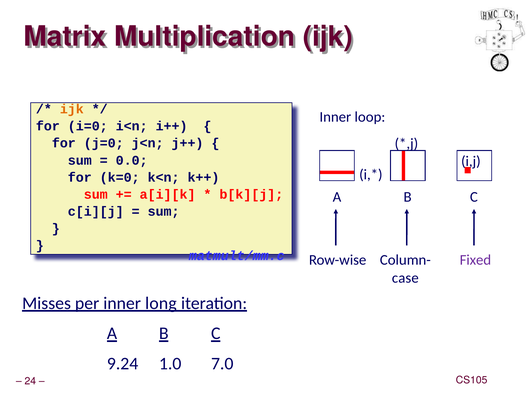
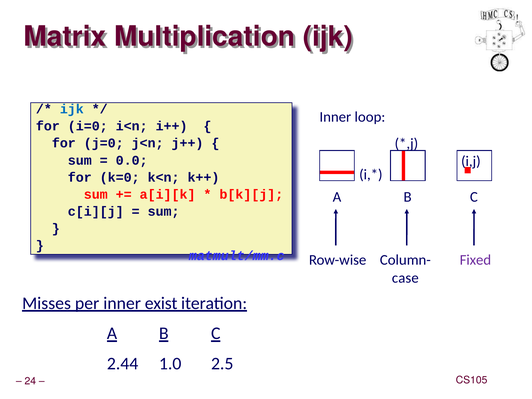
ijk at (72, 109) colour: orange -> blue
long: long -> exist
9.24: 9.24 -> 2.44
7.0: 7.0 -> 2.5
